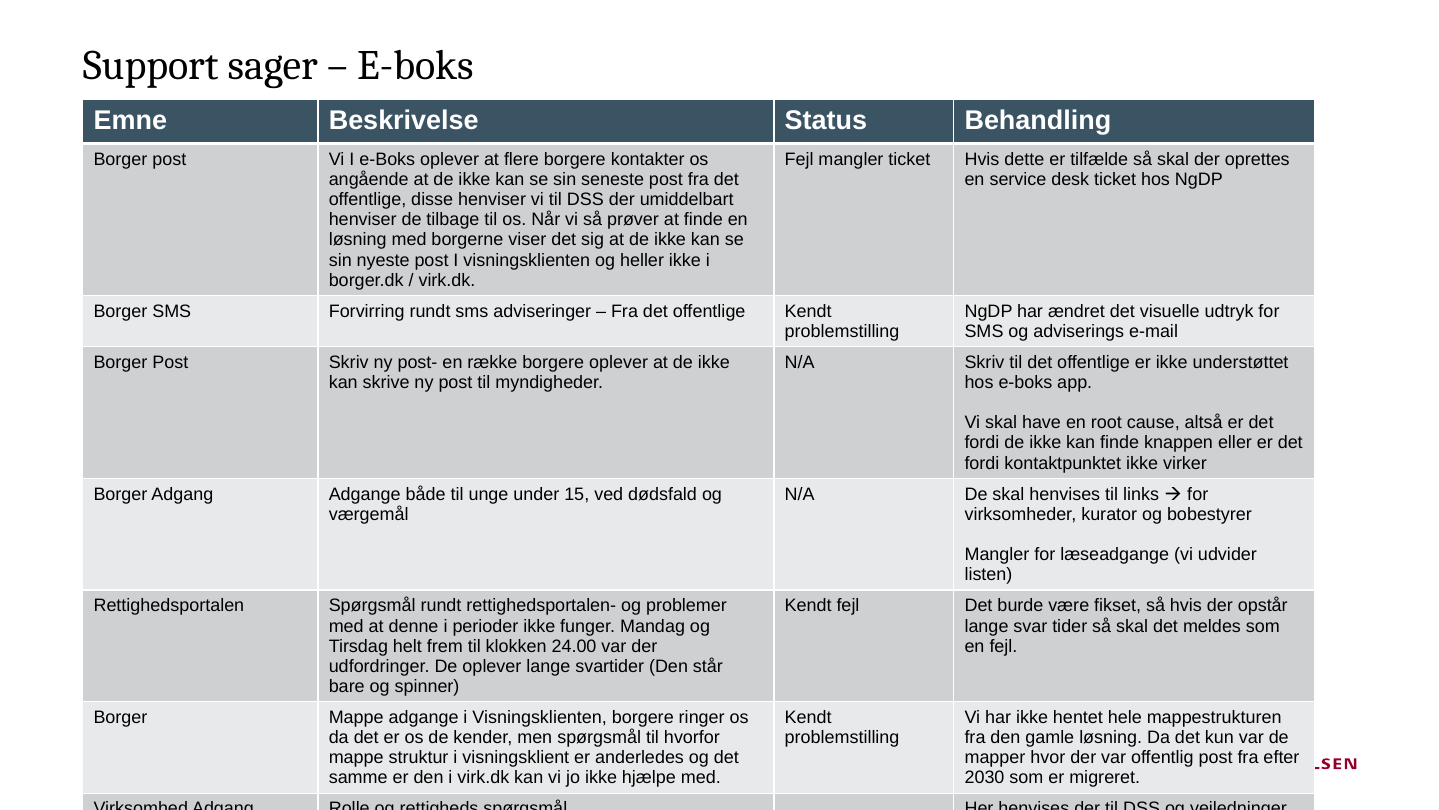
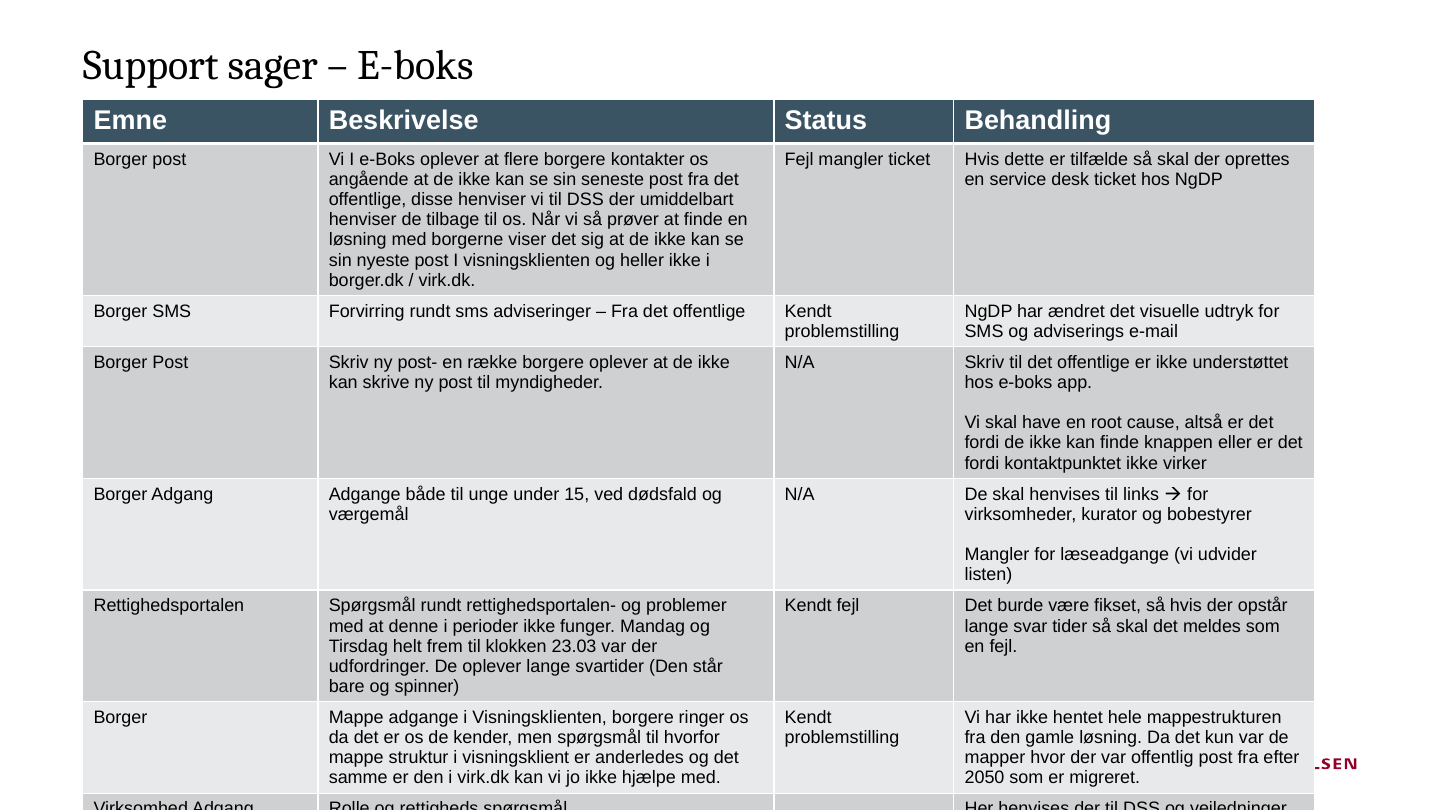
24.00: 24.00 -> 23.03
2030: 2030 -> 2050
